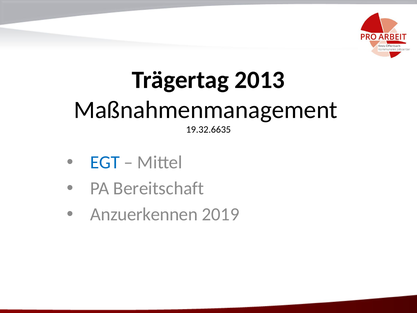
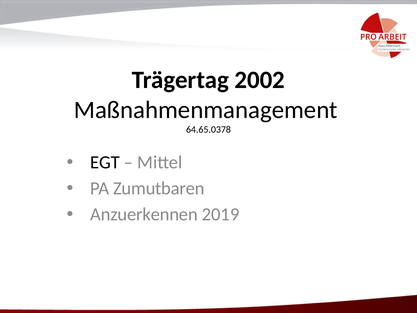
2013: 2013 -> 2002
19.32.6635: 19.32.6635 -> 64.65.0378
EGT colour: blue -> black
Bereitschaft: Bereitschaft -> Zumutbaren
